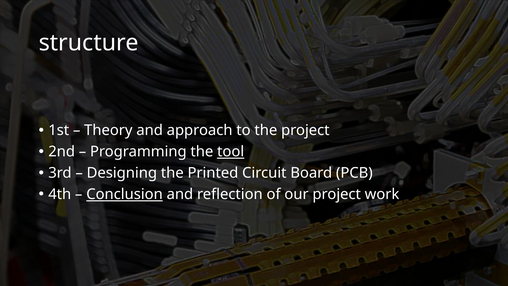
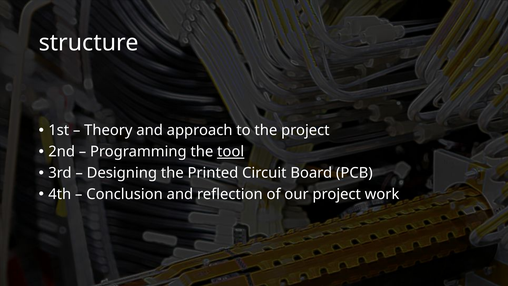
Conclusion underline: present -> none
